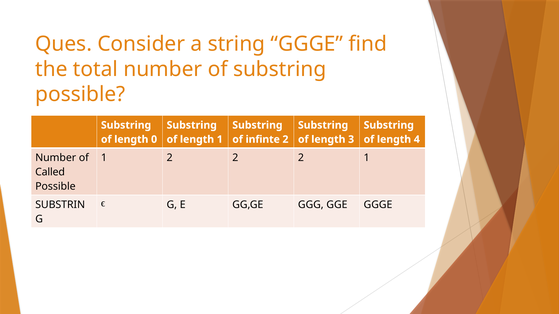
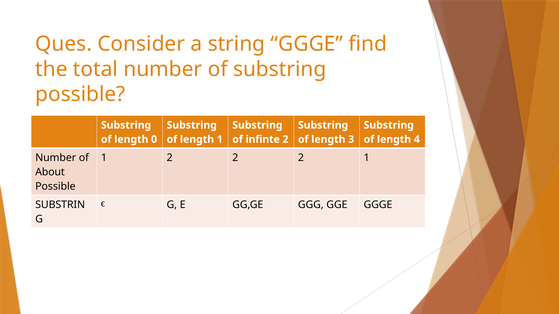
Called: Called -> About
